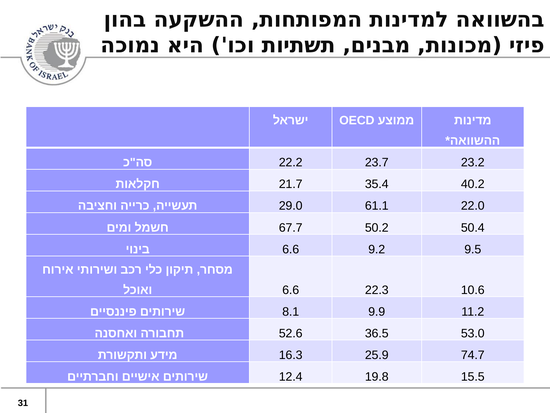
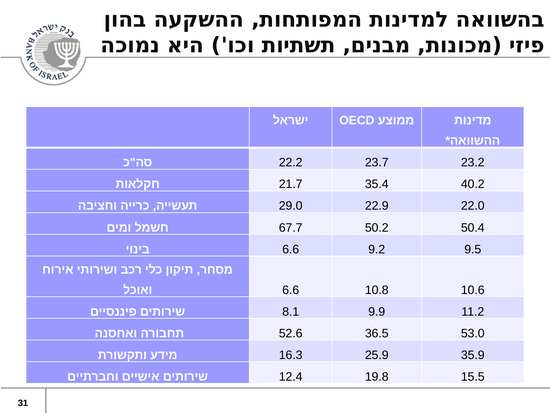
61.1: 61.1 -> 22.9
22.3: 22.3 -> 10.8
74.7: 74.7 -> 35.9
